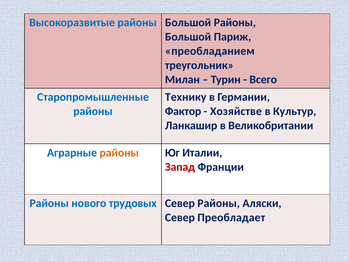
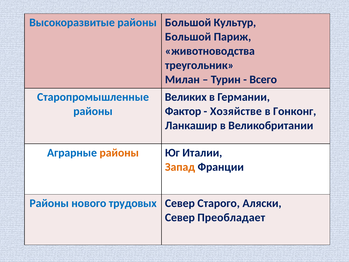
Большой Районы: Районы -> Культур
преобладанием: преобладанием -> животноводства
Технику: Технику -> Великих
Культур: Культур -> Гонконг
Запад colour: red -> orange
Север Районы: Районы -> Старого
